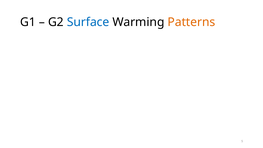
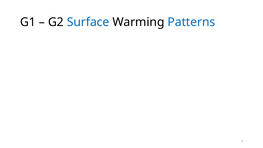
Patterns colour: orange -> blue
